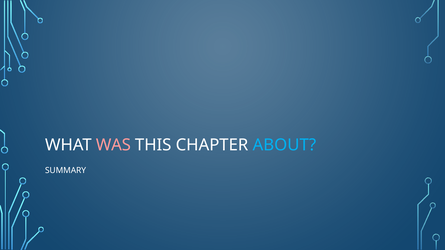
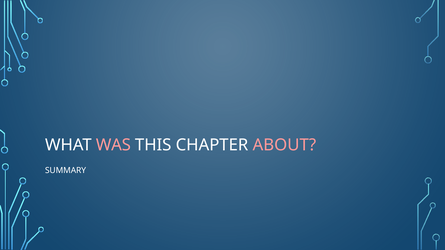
ABOUT colour: light blue -> pink
